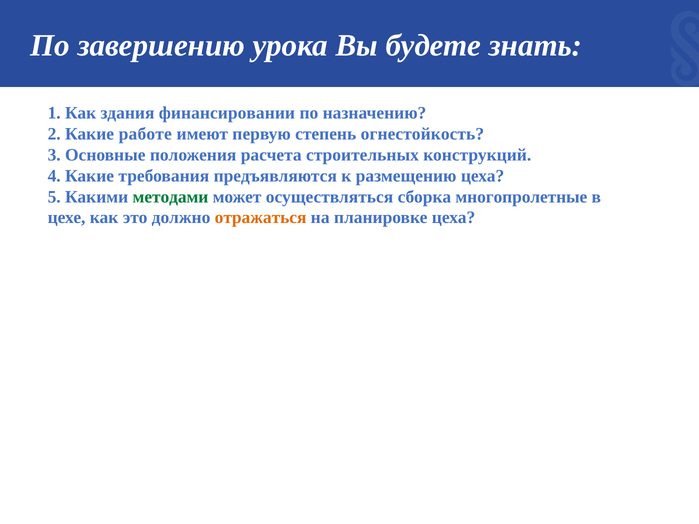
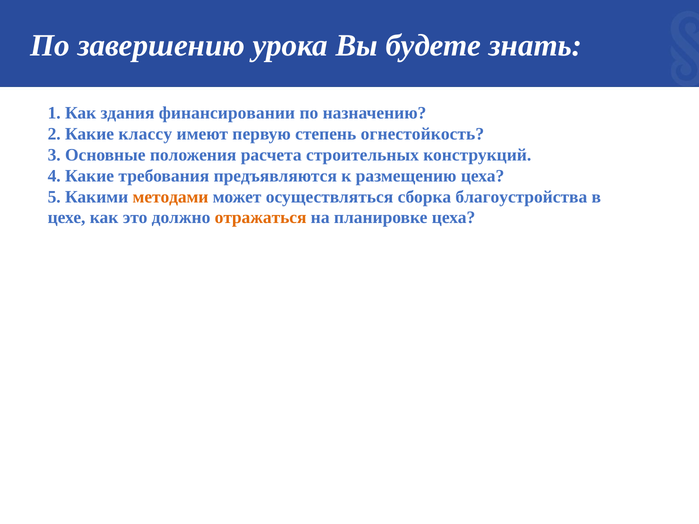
работе: работе -> классу
методами colour: green -> orange
многопролетные: многопролетные -> благоустройства
